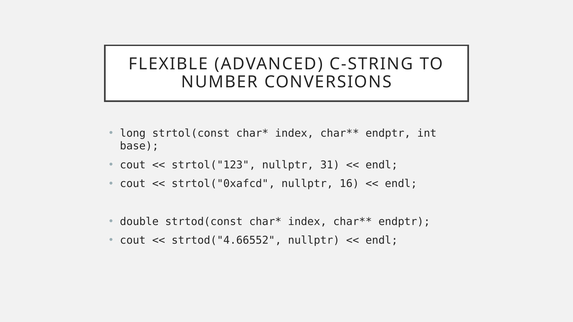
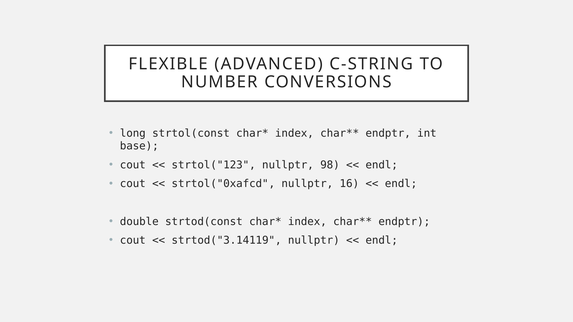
31: 31 -> 98
strtod("4.66552: strtod("4.66552 -> strtod("3.14119
